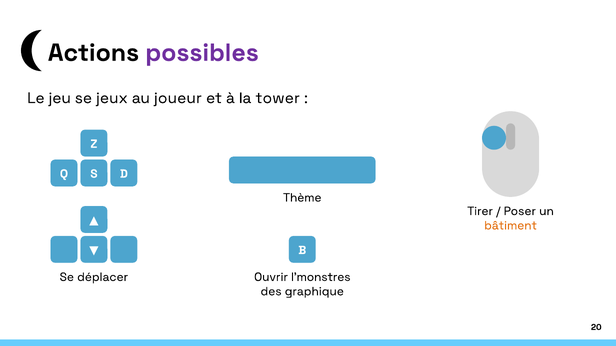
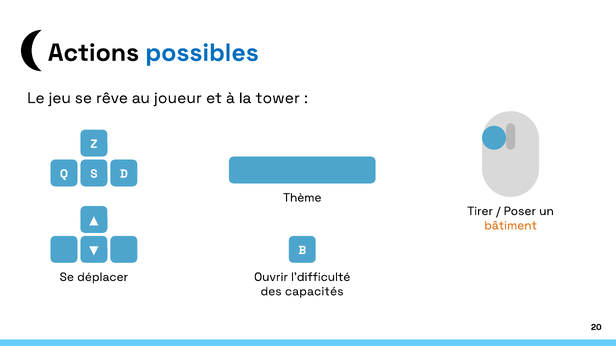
possibles colour: purple -> blue
jeux: jeux -> rêve
l’monstres: l’monstres -> l’difficulté
graphique: graphique -> capacités
